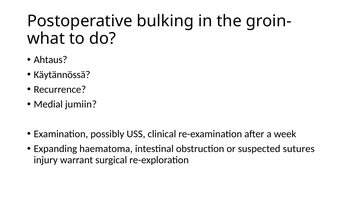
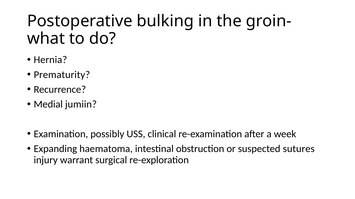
Ahtaus: Ahtaus -> Hernia
Käytännössä: Käytännössä -> Prematurity
